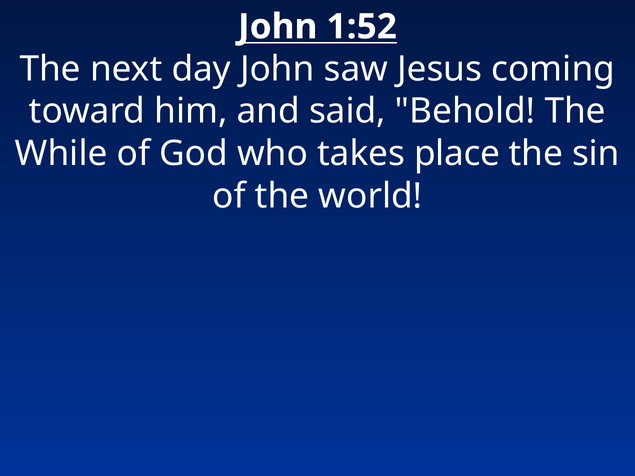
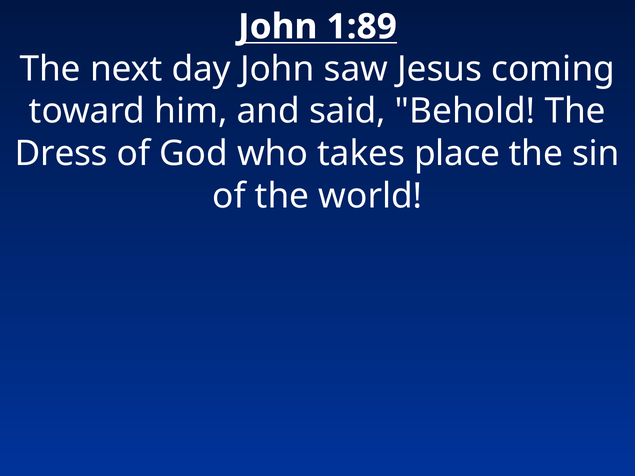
1:52: 1:52 -> 1:89
While: While -> Dress
